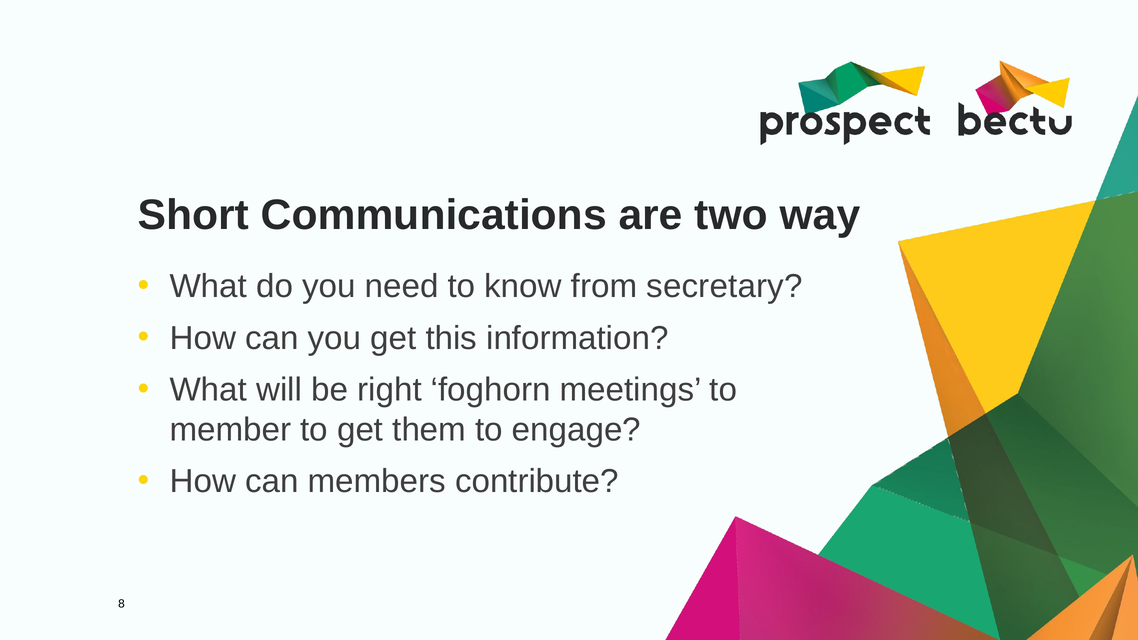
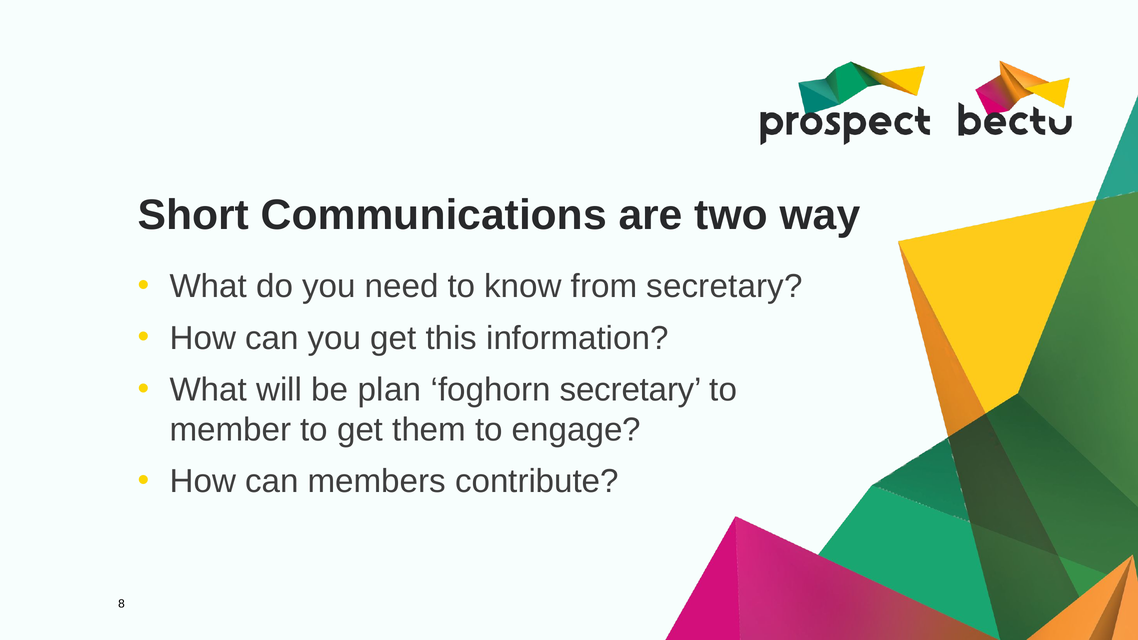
right: right -> plan
foghorn meetings: meetings -> secretary
